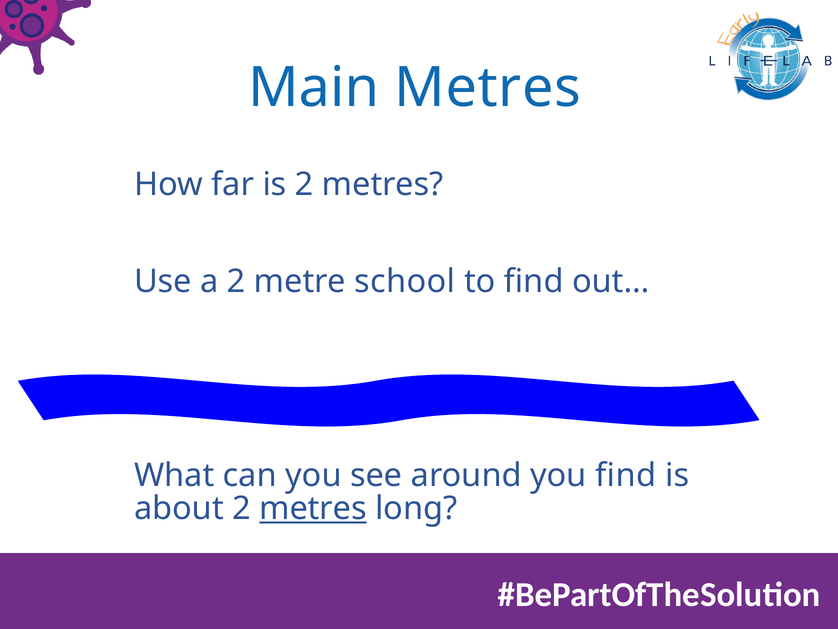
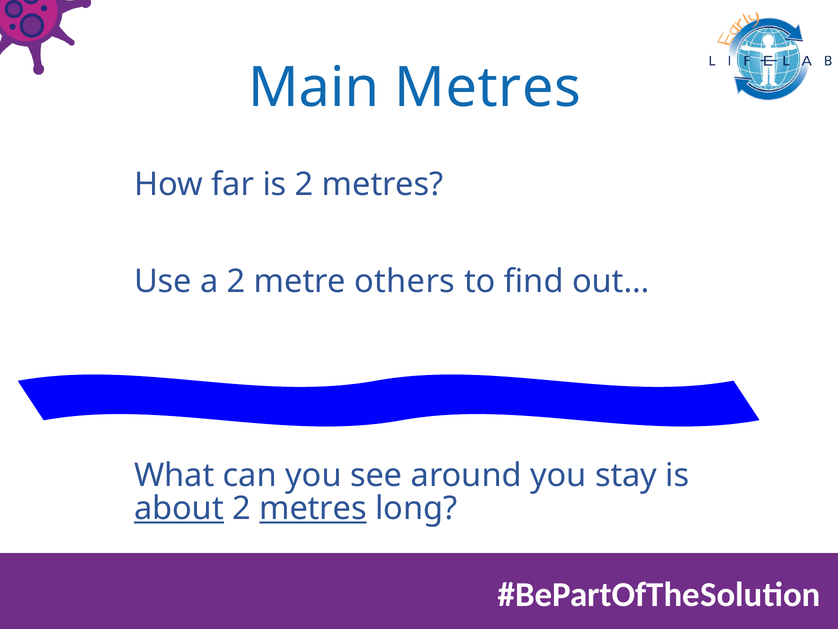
school: school -> others
you find: find -> stay
about underline: none -> present
